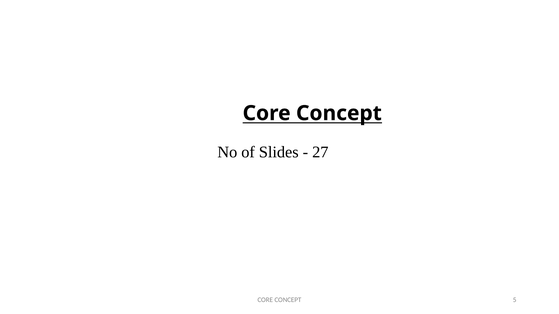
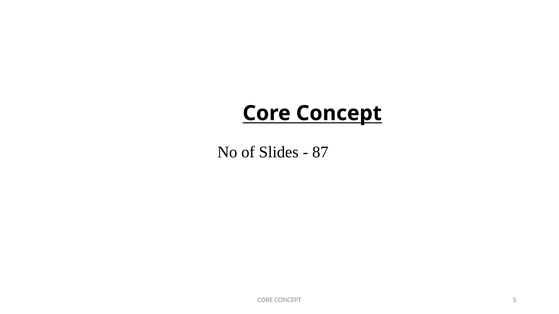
27: 27 -> 87
